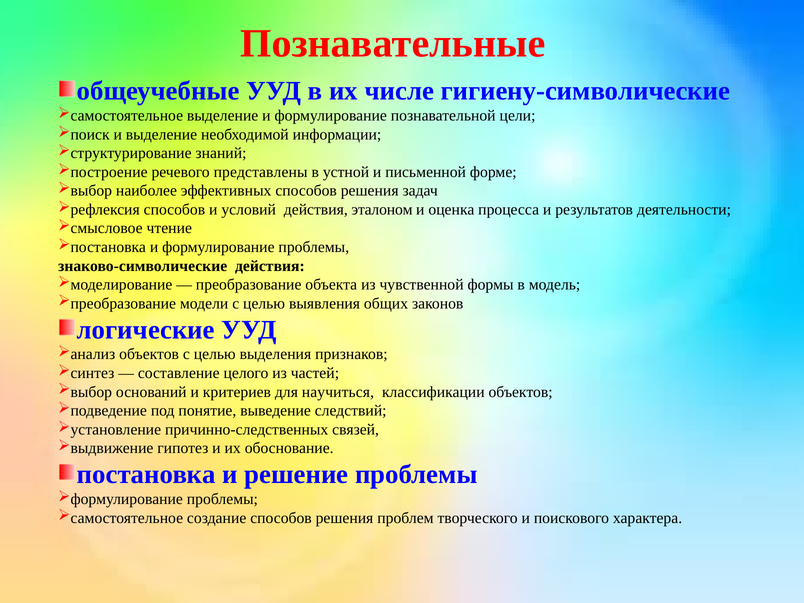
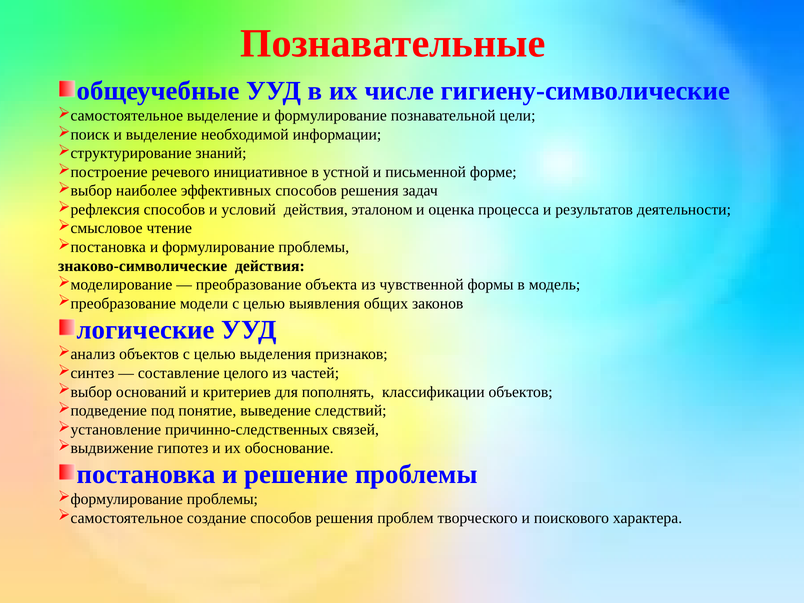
представлены: представлены -> инициативное
научиться: научиться -> пополнять
